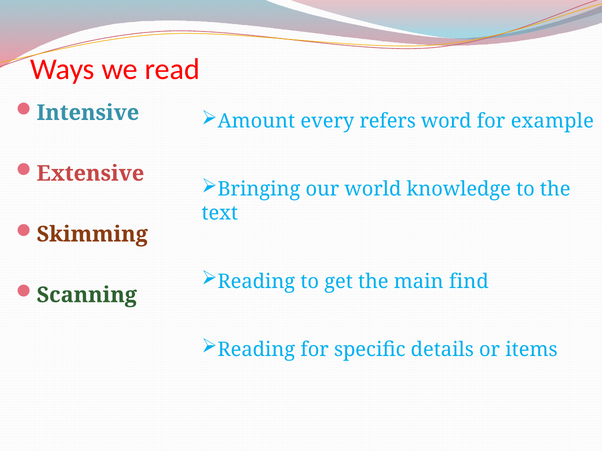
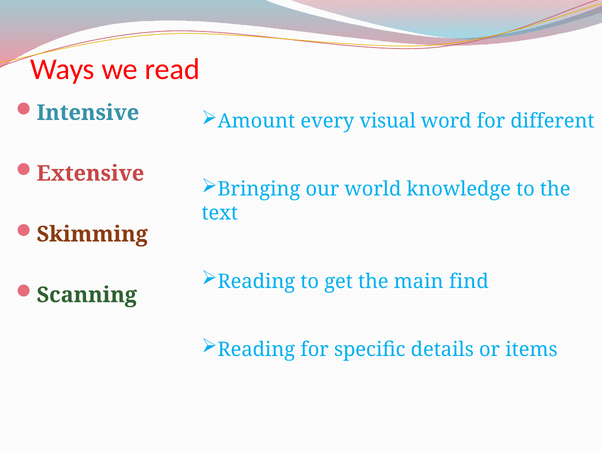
refers: refers -> visual
example: example -> different
